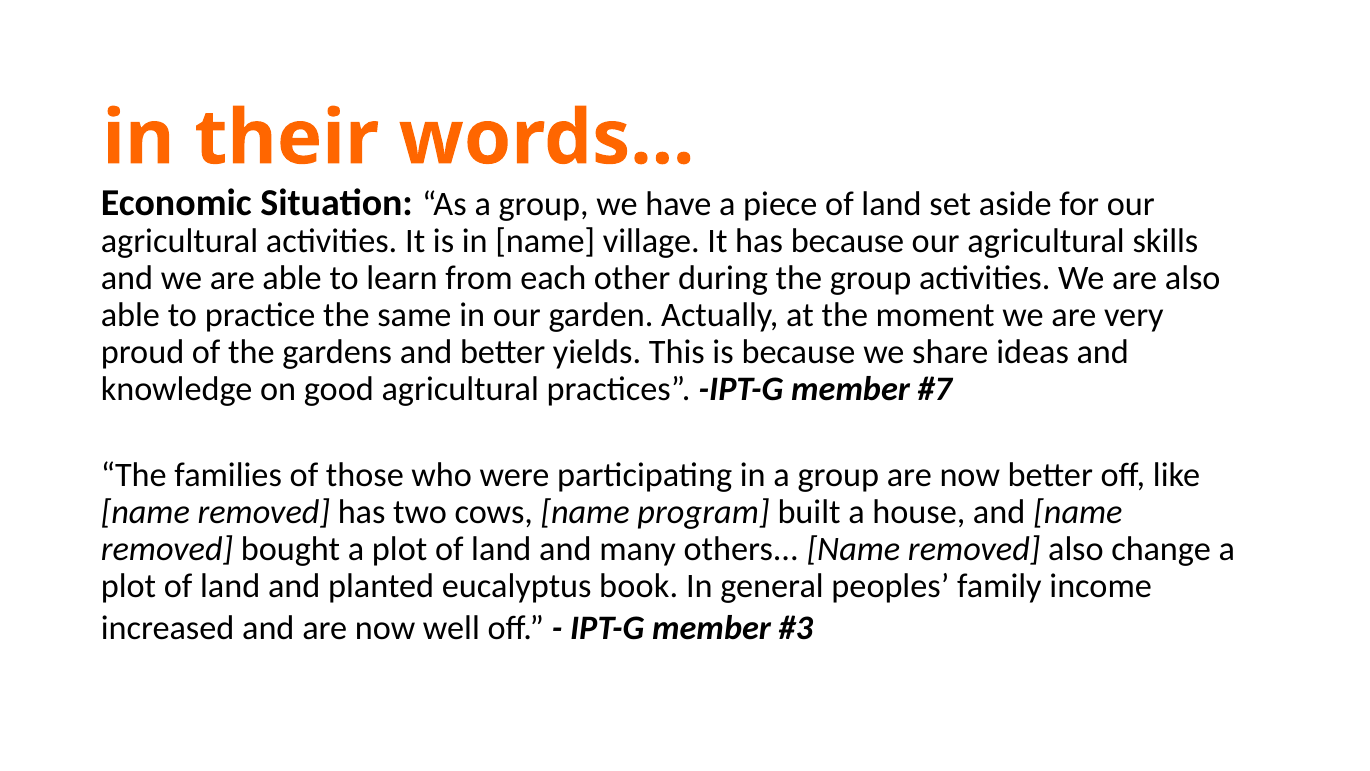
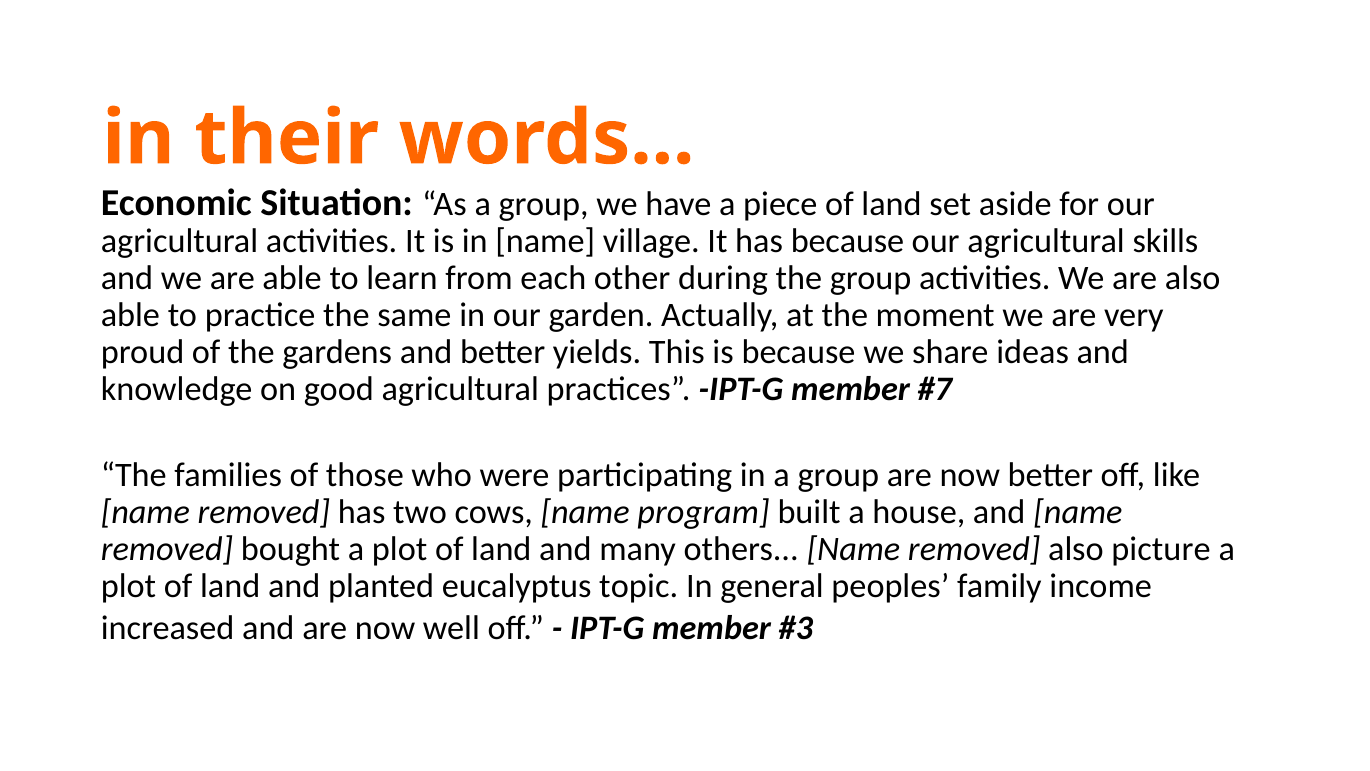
change: change -> picture
book: book -> topic
